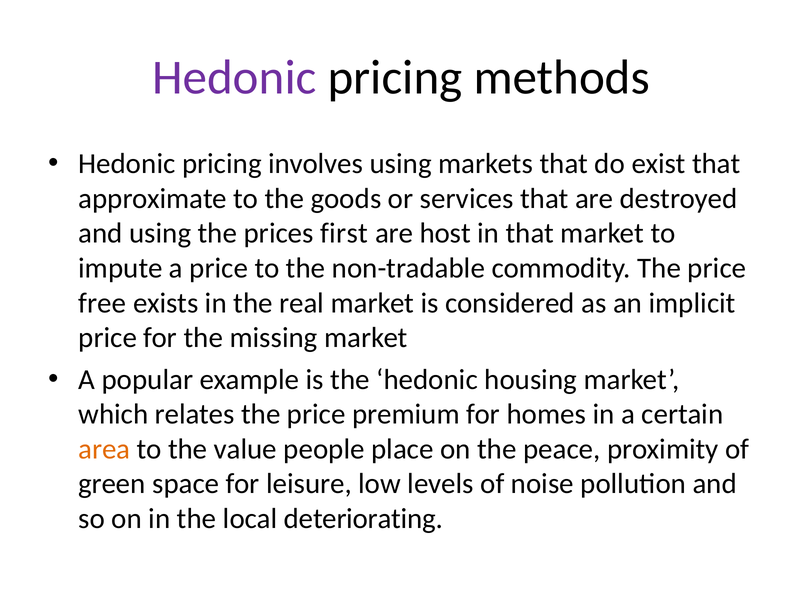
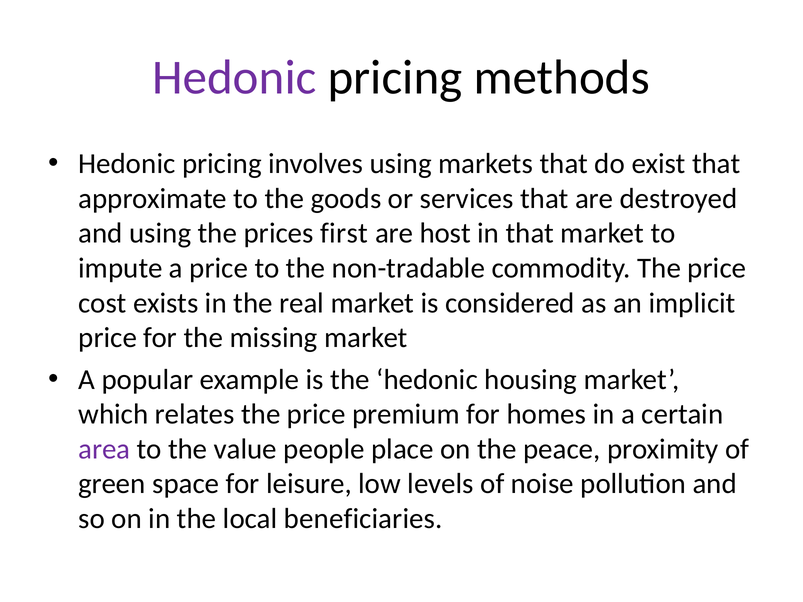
free: free -> cost
area colour: orange -> purple
deteriorating: deteriorating -> beneficiaries
